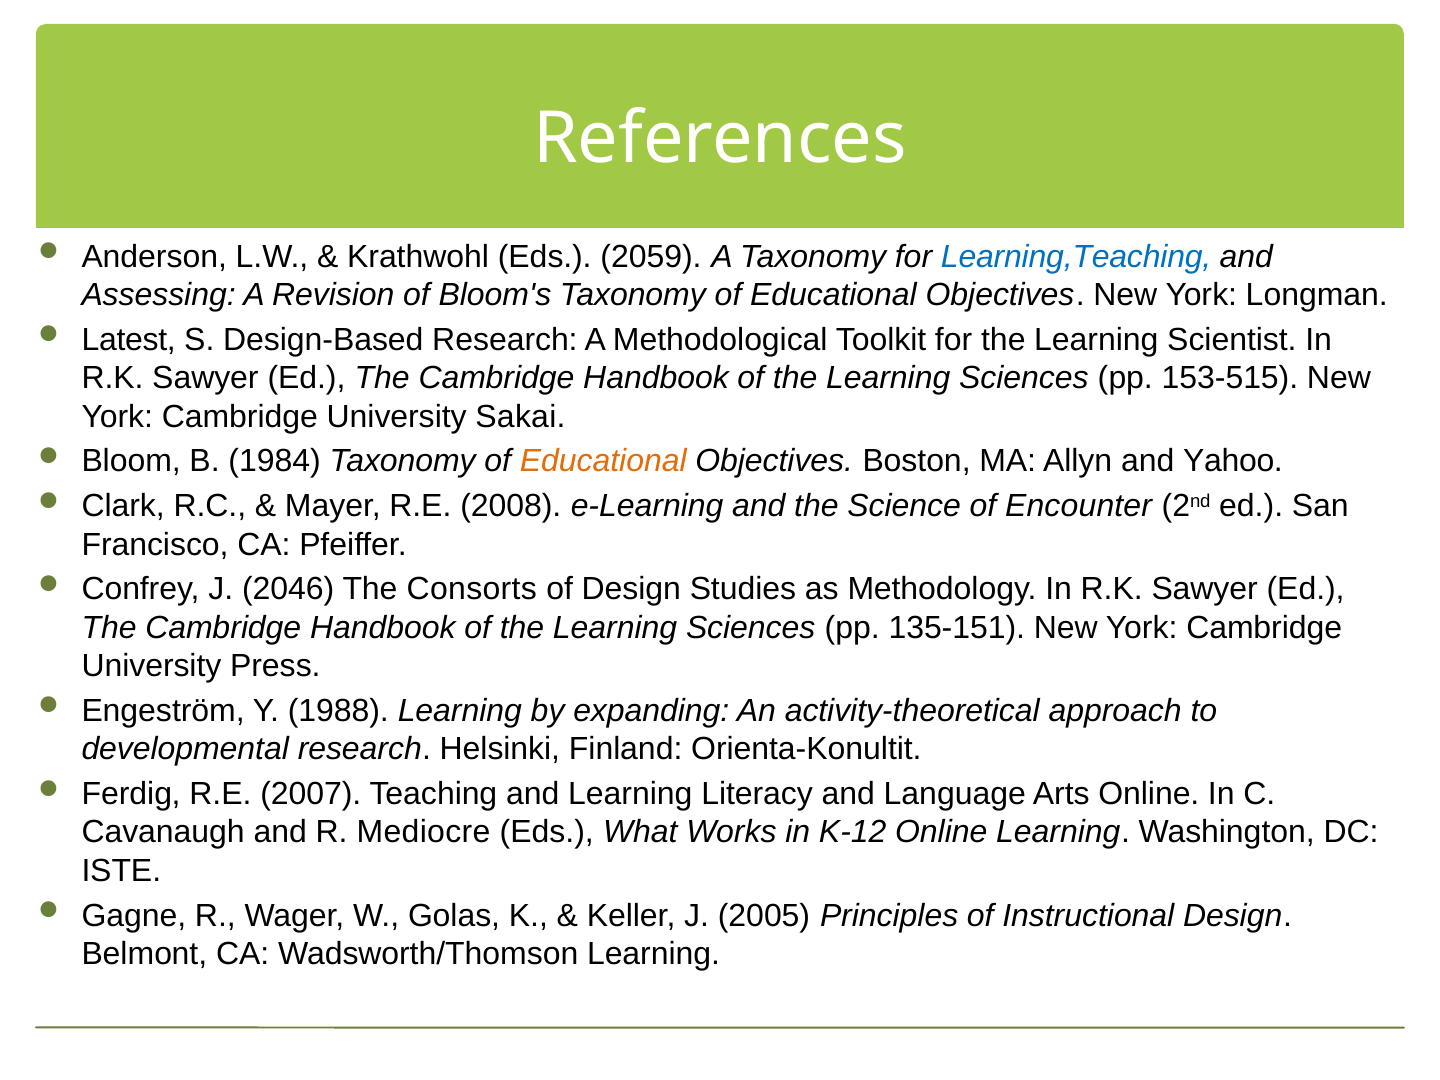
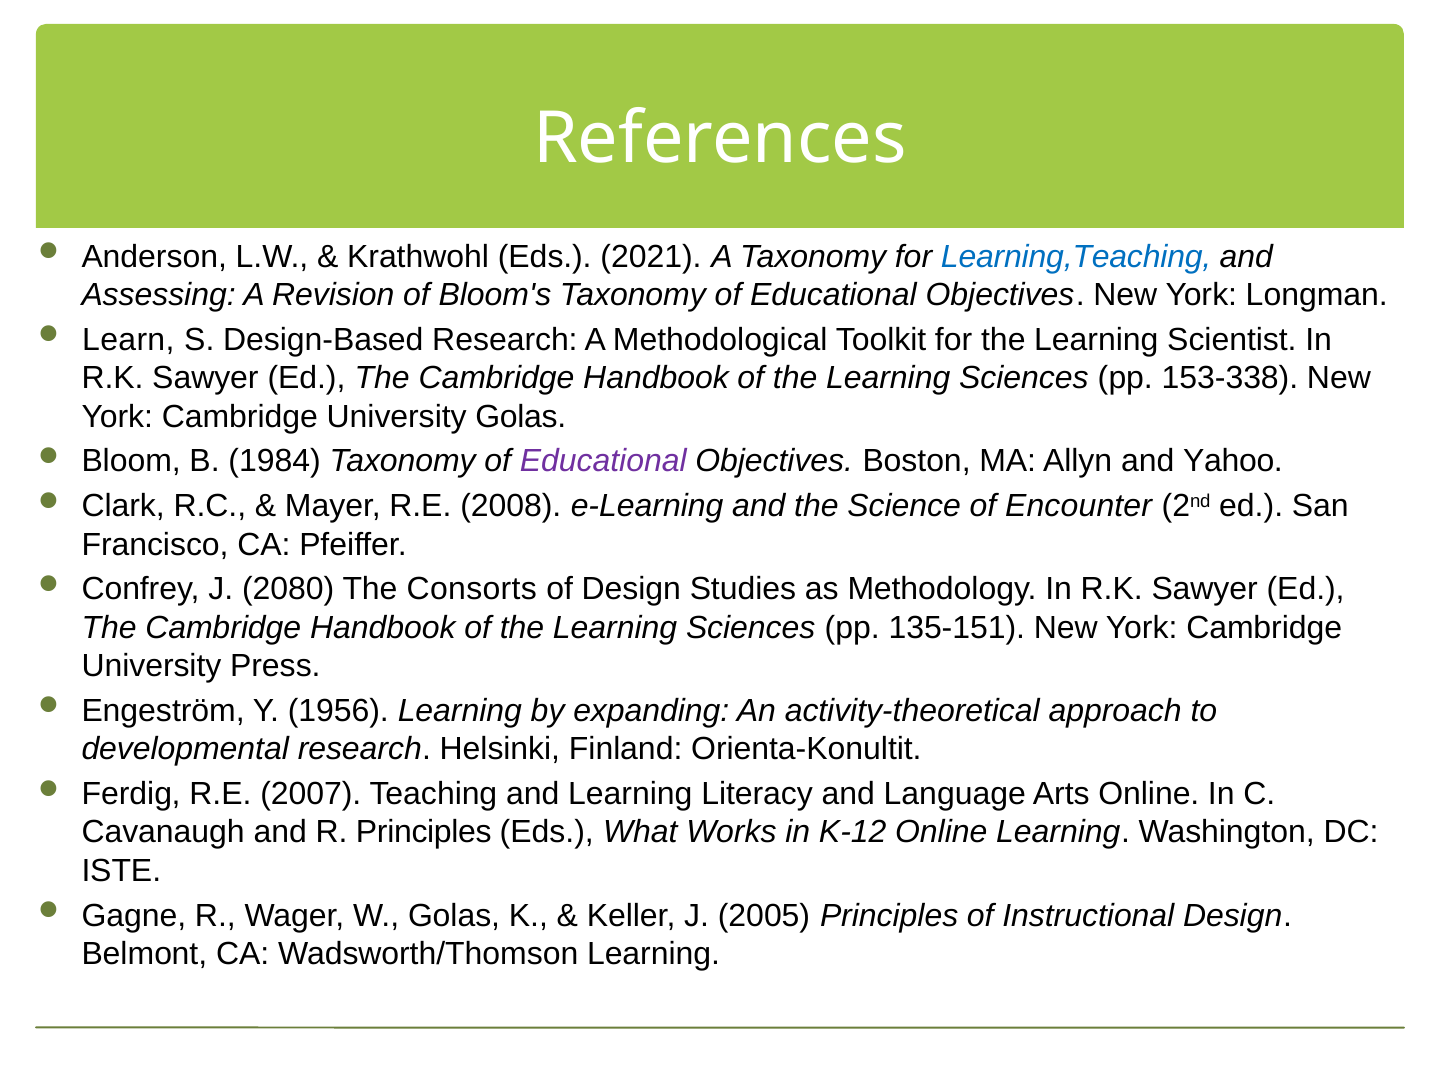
2059: 2059 -> 2021
Latest: Latest -> Learn
153-515: 153-515 -> 153-338
University Sakai: Sakai -> Golas
Educational at (603, 461) colour: orange -> purple
2046: 2046 -> 2080
1988: 1988 -> 1956
R Mediocre: Mediocre -> Principles
